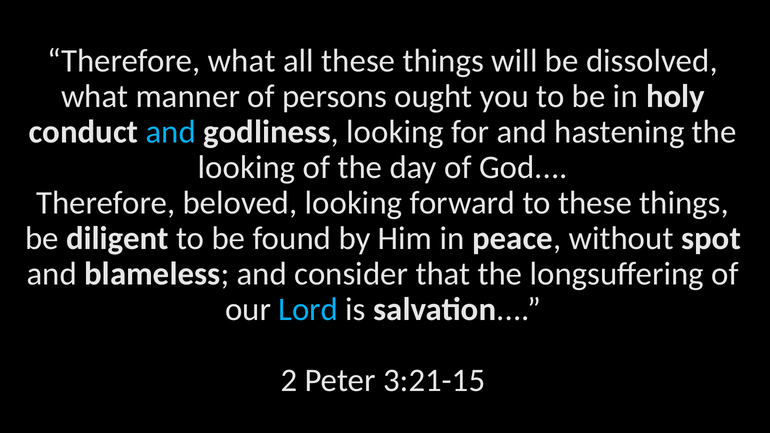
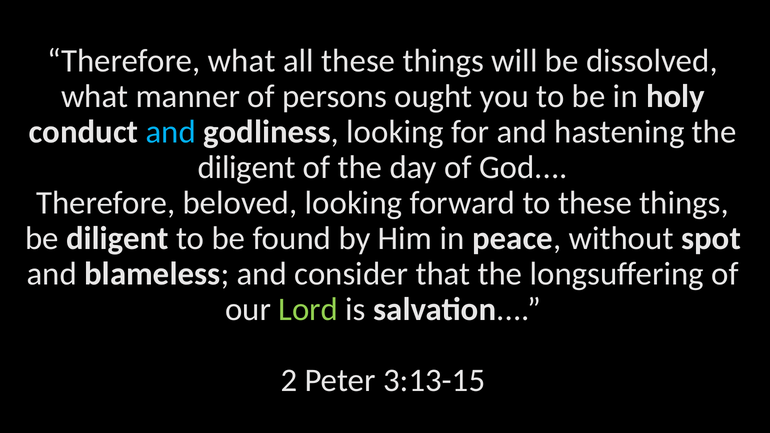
looking at (247, 168): looking -> diligent
Lord colour: light blue -> light green
3:21-15: 3:21-15 -> 3:13-15
